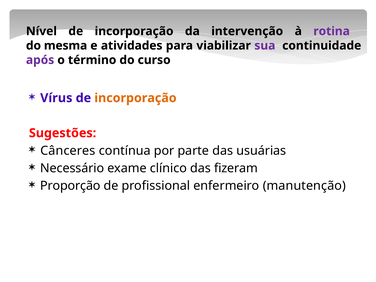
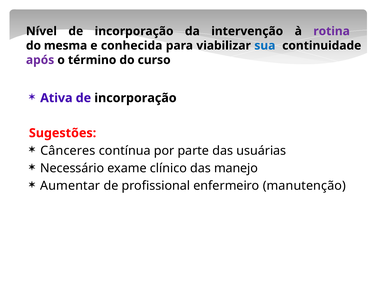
atividades: atividades -> conhecida
sua colour: purple -> blue
Vírus: Vírus -> Ativa
incorporação at (135, 98) colour: orange -> black
fizeram: fizeram -> manejo
Proporção: Proporção -> Aumentar
